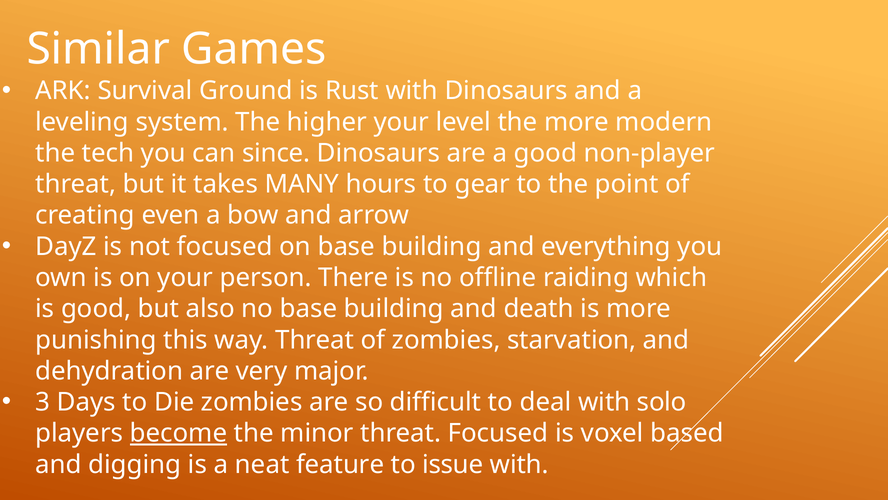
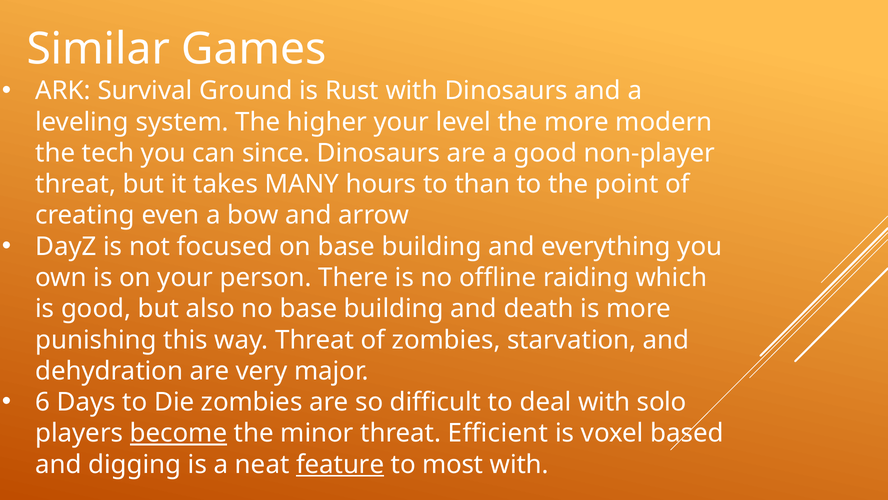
gear: gear -> than
3: 3 -> 6
threat Focused: Focused -> Efficient
feature underline: none -> present
issue: issue -> most
